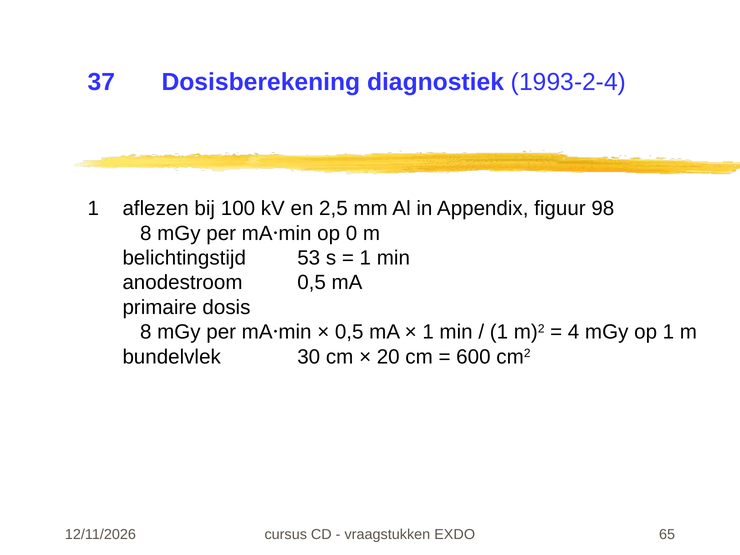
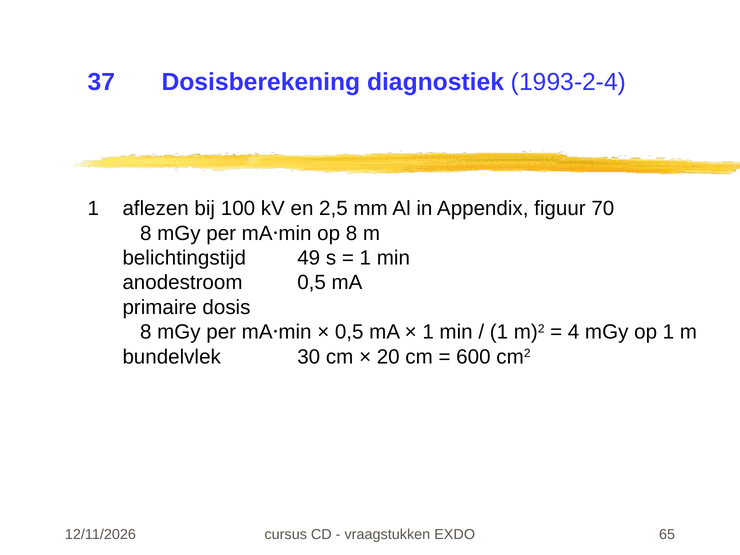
98: 98 -> 70
op 0: 0 -> 8
53: 53 -> 49
